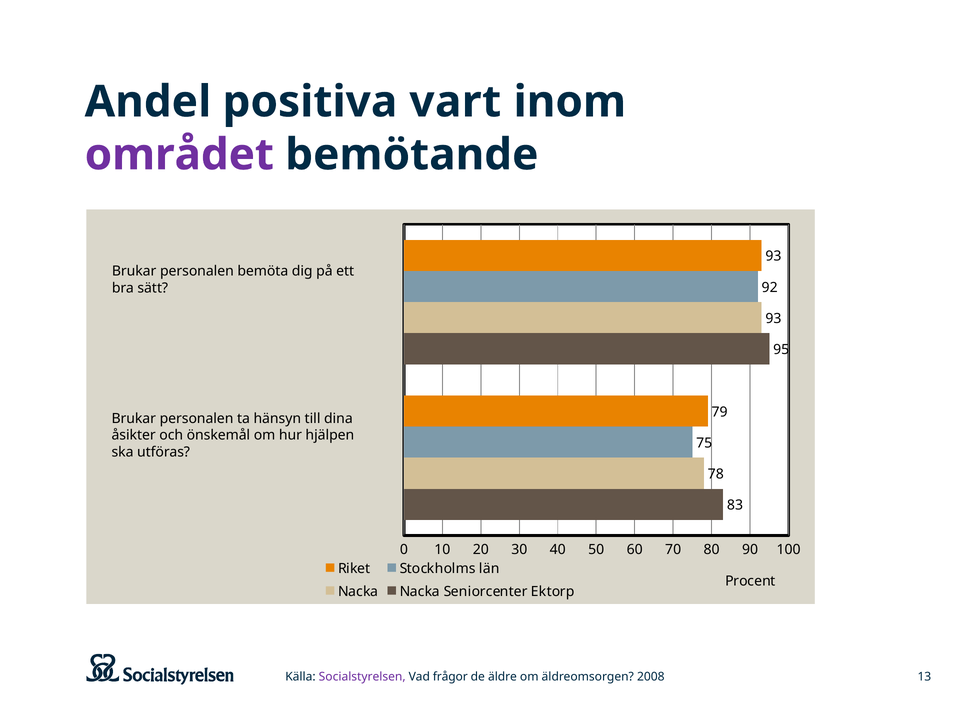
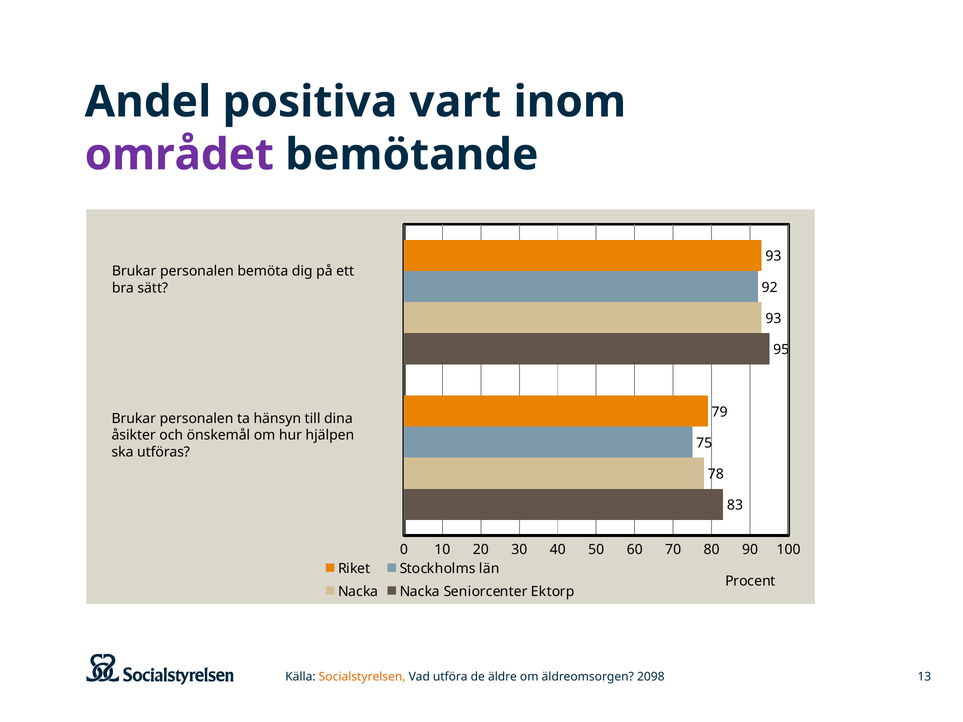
Socialstyrelsen colour: purple -> orange
frågor: frågor -> utföra
2008: 2008 -> 2098
